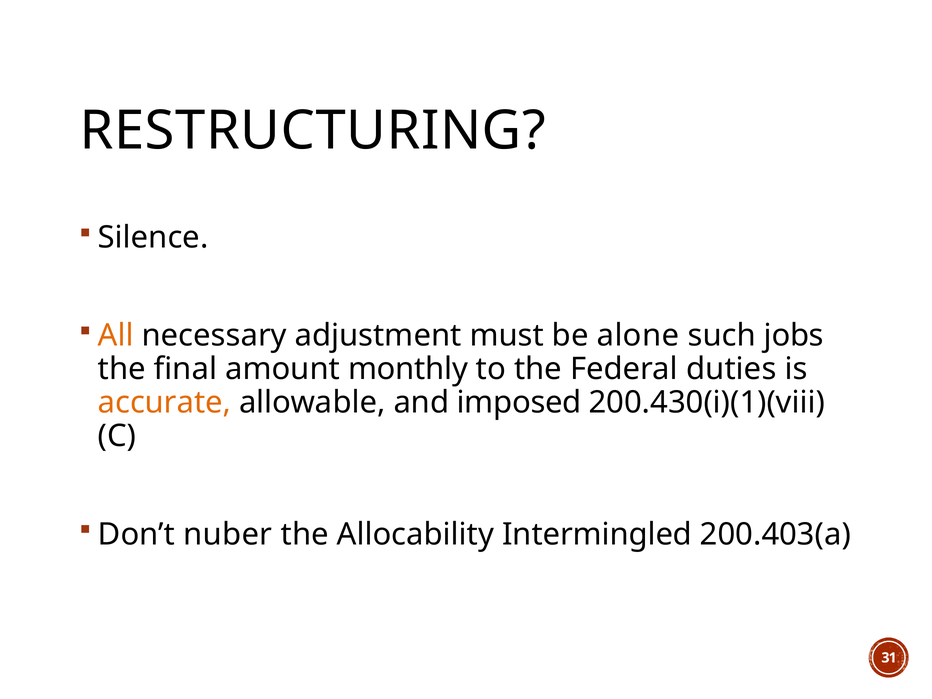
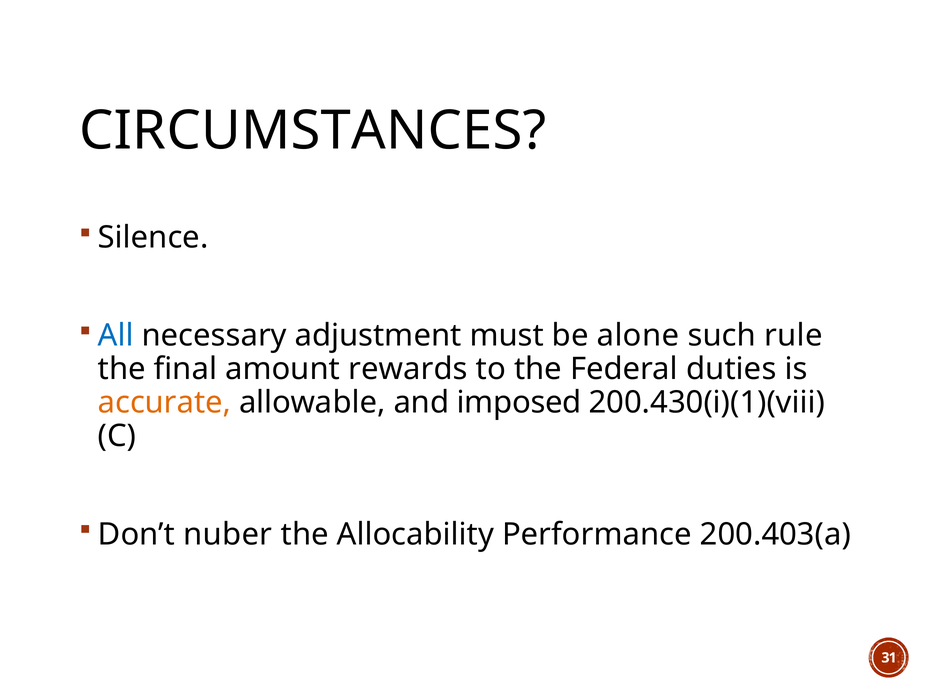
RESTRUCTURING: RESTRUCTURING -> CIRCUMSTANCES
All colour: orange -> blue
jobs: jobs -> rule
monthly: monthly -> rewards
Intermingled: Intermingled -> Performance
